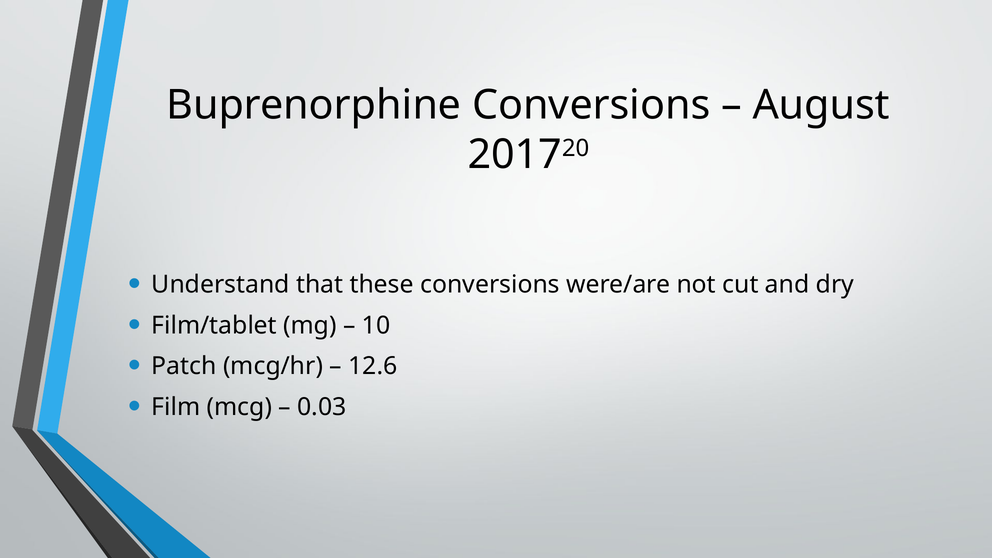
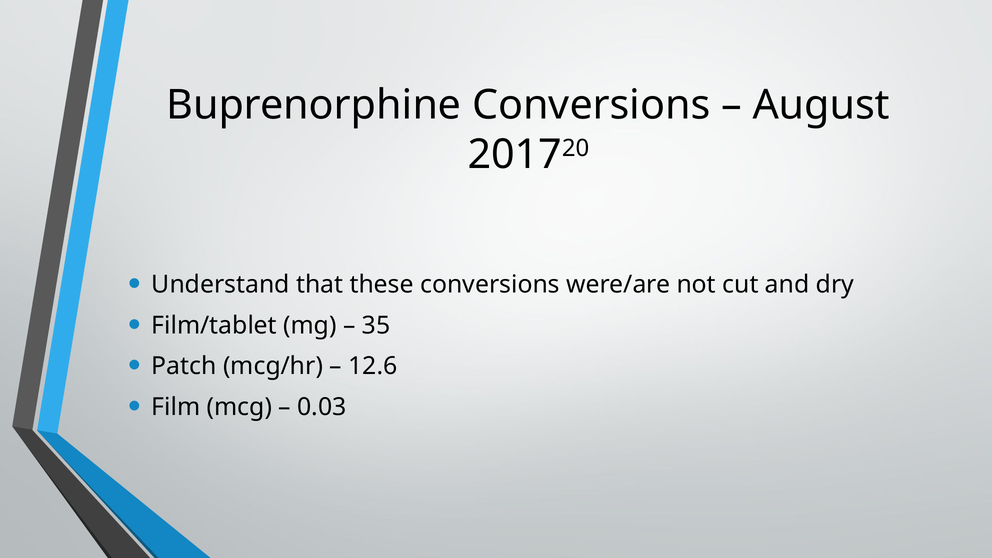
10: 10 -> 35
